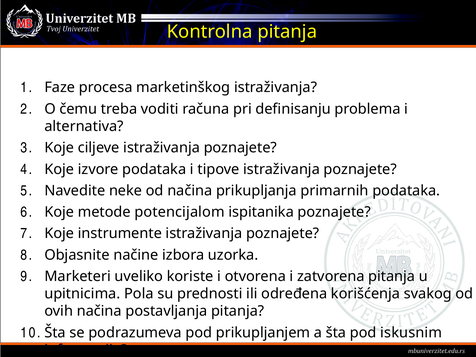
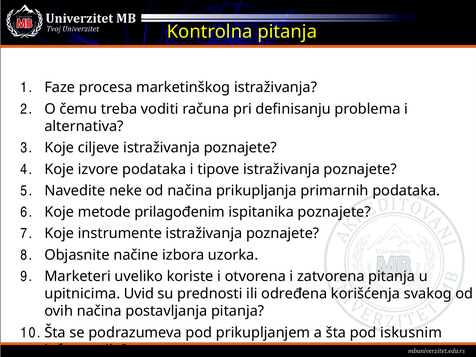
potencijalom: potencijalom -> prilagođenim
Pola: Pola -> Uvid
